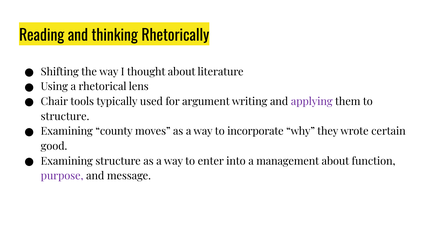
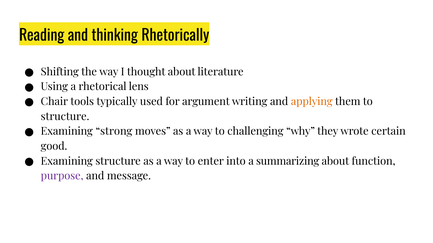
applying colour: purple -> orange
county: county -> strong
incorporate: incorporate -> challenging
management: management -> summarizing
